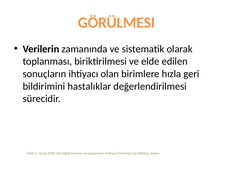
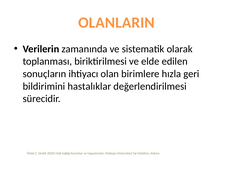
GÖRÜLMESI: GÖRÜLMESI -> OLANLARIN
